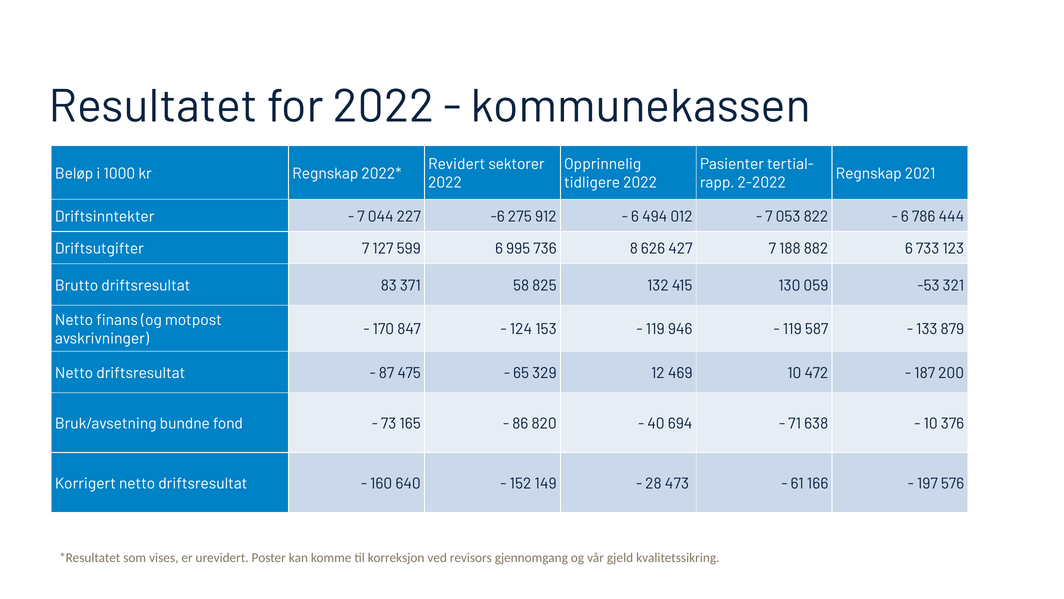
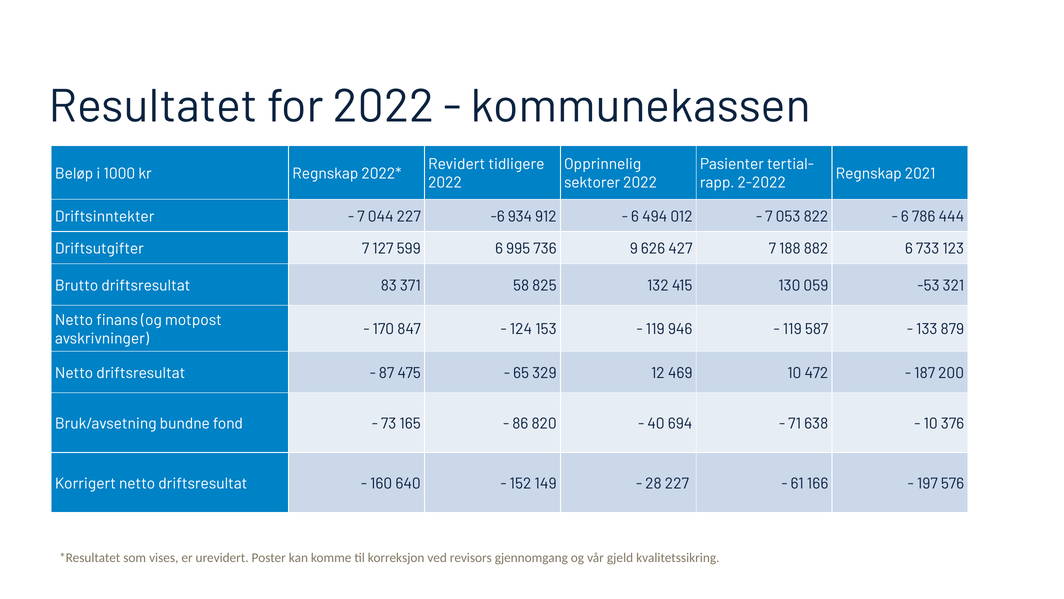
sektorer: sektorer -> tidligere
tidligere: tidligere -> sektorer
275: 275 -> 934
8: 8 -> 9
28 473: 473 -> 227
